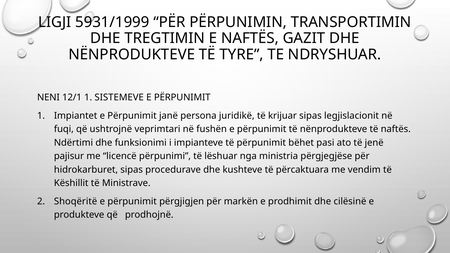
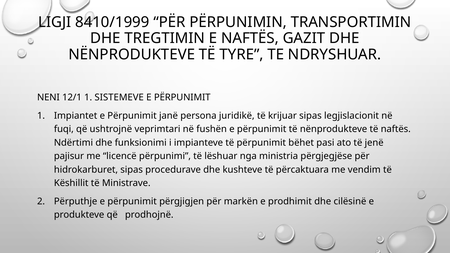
5931/1999: 5931/1999 -> 8410/1999
Shoqëritë: Shoqëritë -> Përputhje
